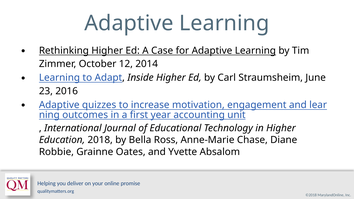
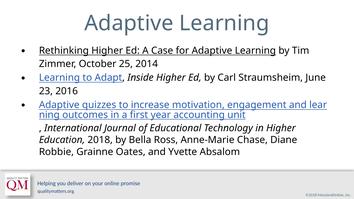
12: 12 -> 25
